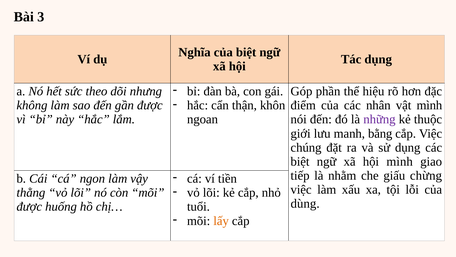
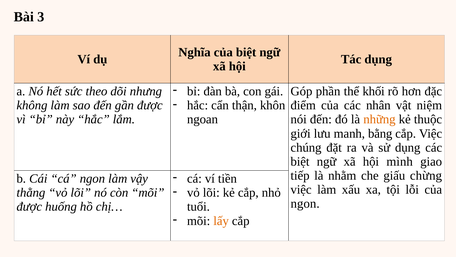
hiệu: hiệu -> khối
vật mình: mình -> niệm
những colour: purple -> orange
dùng at (305, 203): dùng -> ngon
